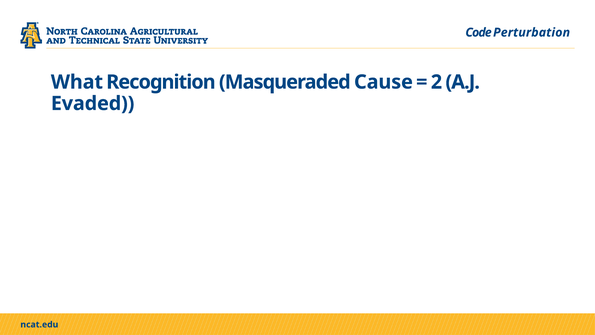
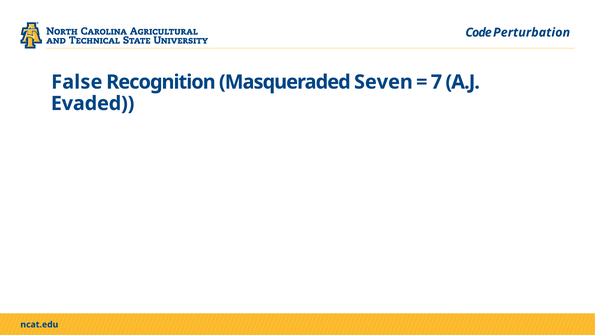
What: What -> False
Cause: Cause -> Seven
2: 2 -> 7
